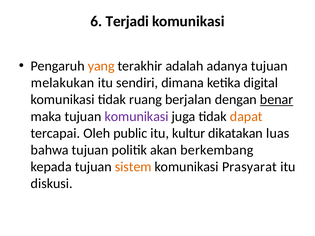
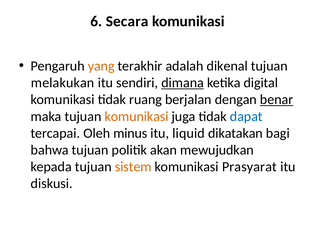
Terjadi: Terjadi -> Secara
adanya: adanya -> dikenal
dimana underline: none -> present
komunikasi at (137, 117) colour: purple -> orange
dapat colour: orange -> blue
public: public -> minus
kultur: kultur -> liquid
luas: luas -> bagi
berkembang: berkembang -> mewujudkan
